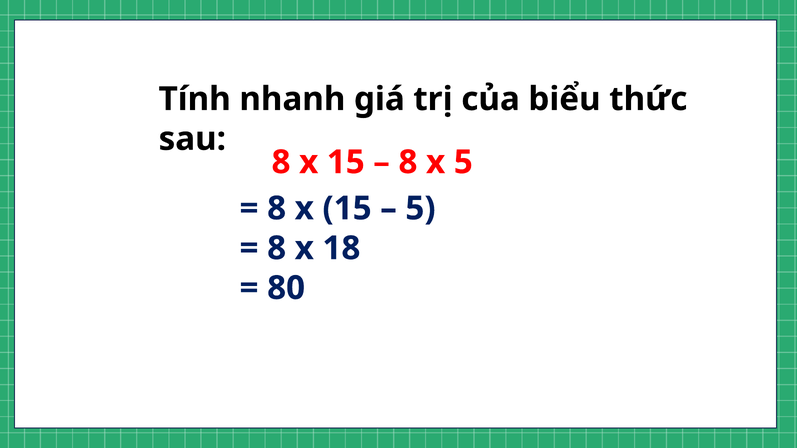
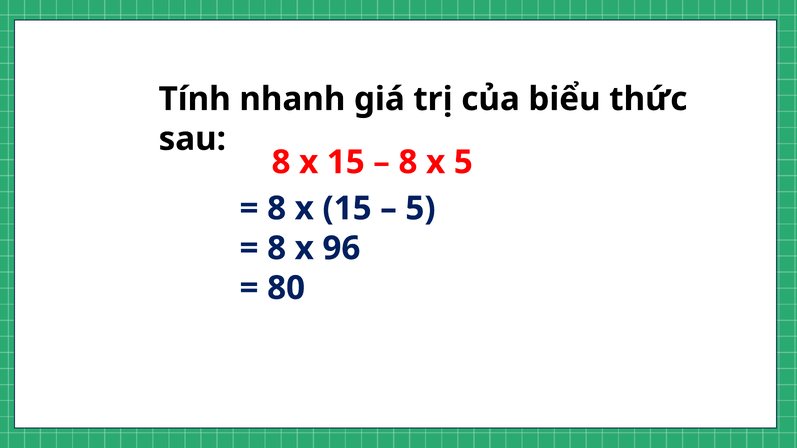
18: 18 -> 96
